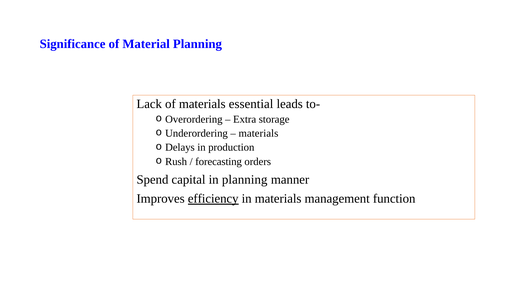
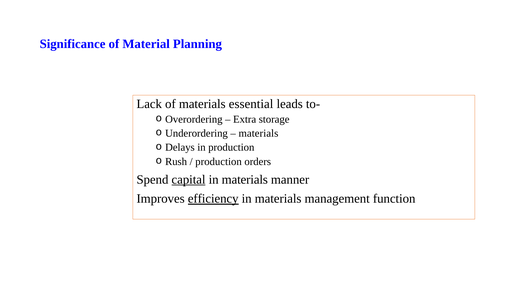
forecasting at (219, 162): forecasting -> production
capital underline: none -> present
planning at (245, 179): planning -> materials
